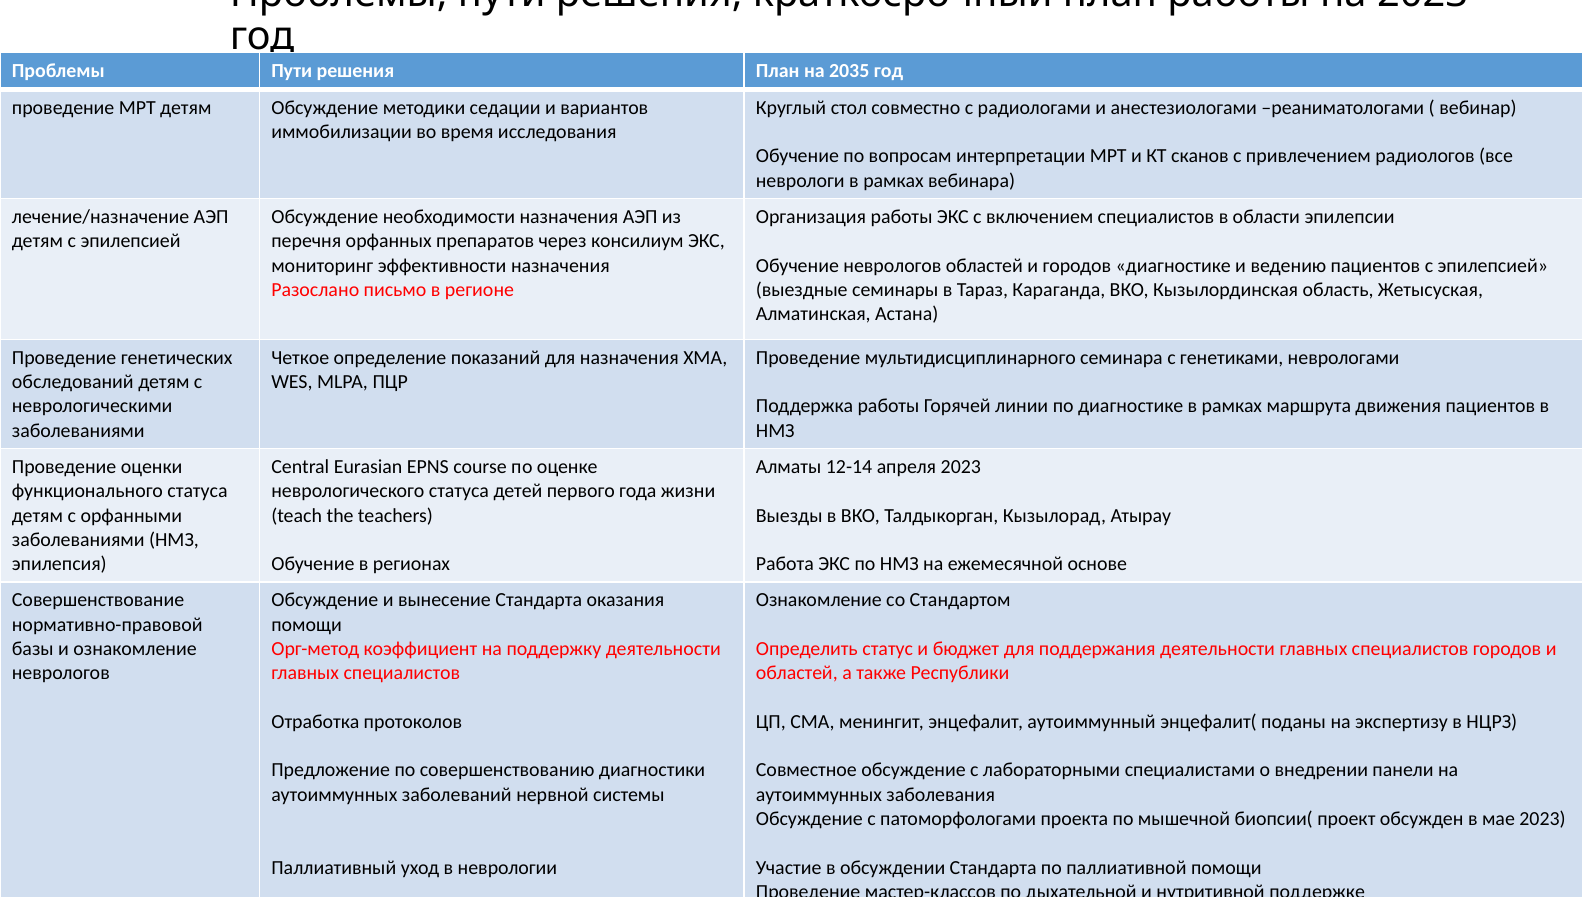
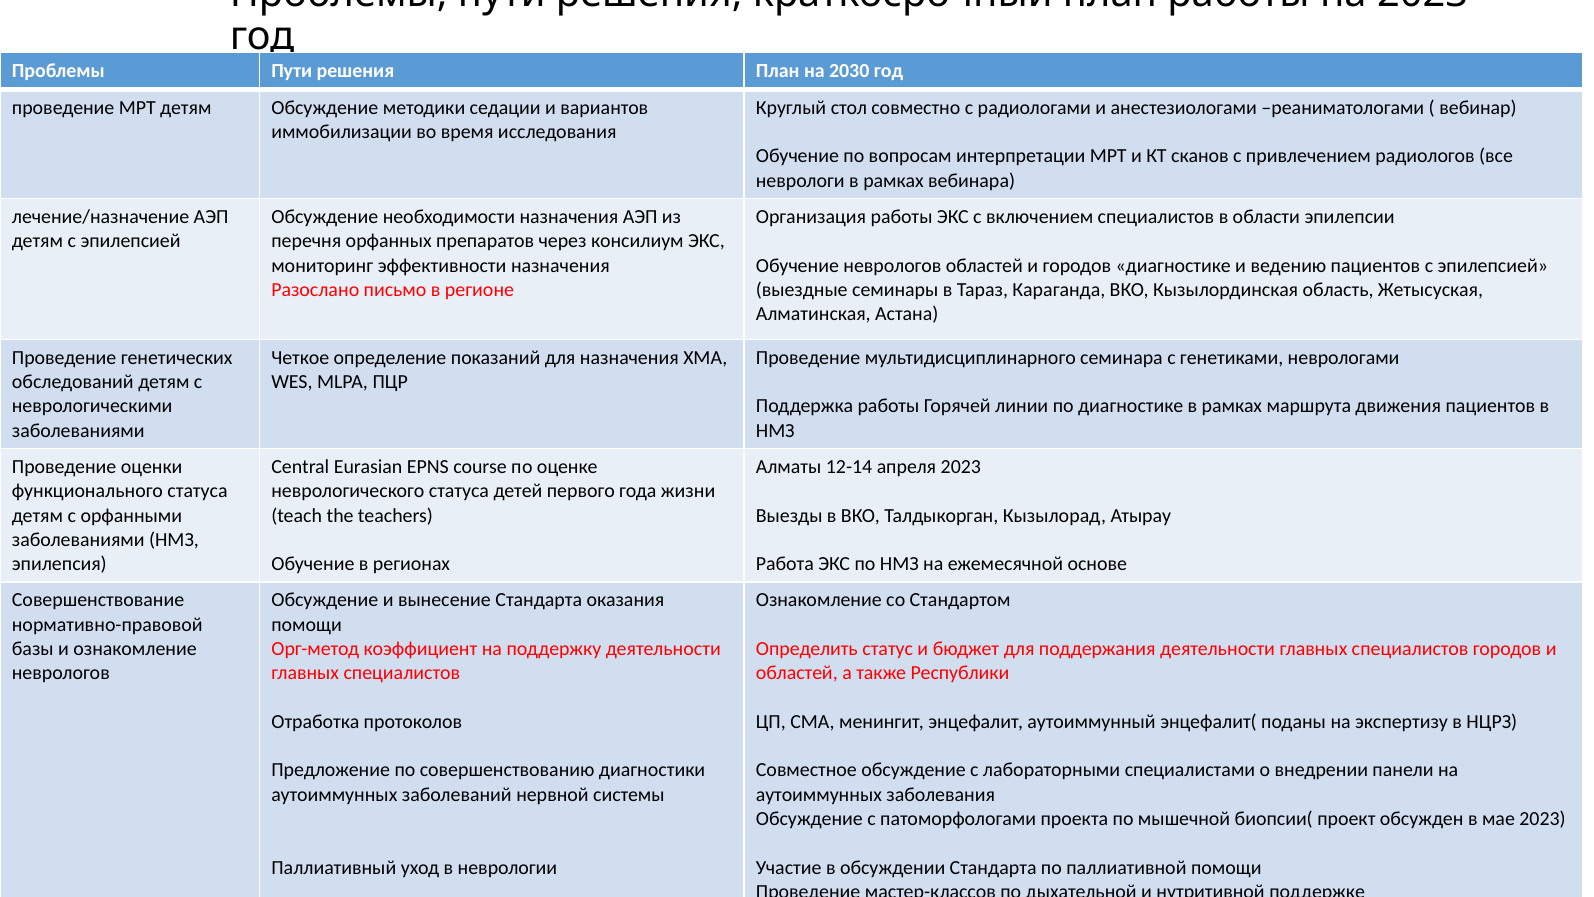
2035: 2035 -> 2030
